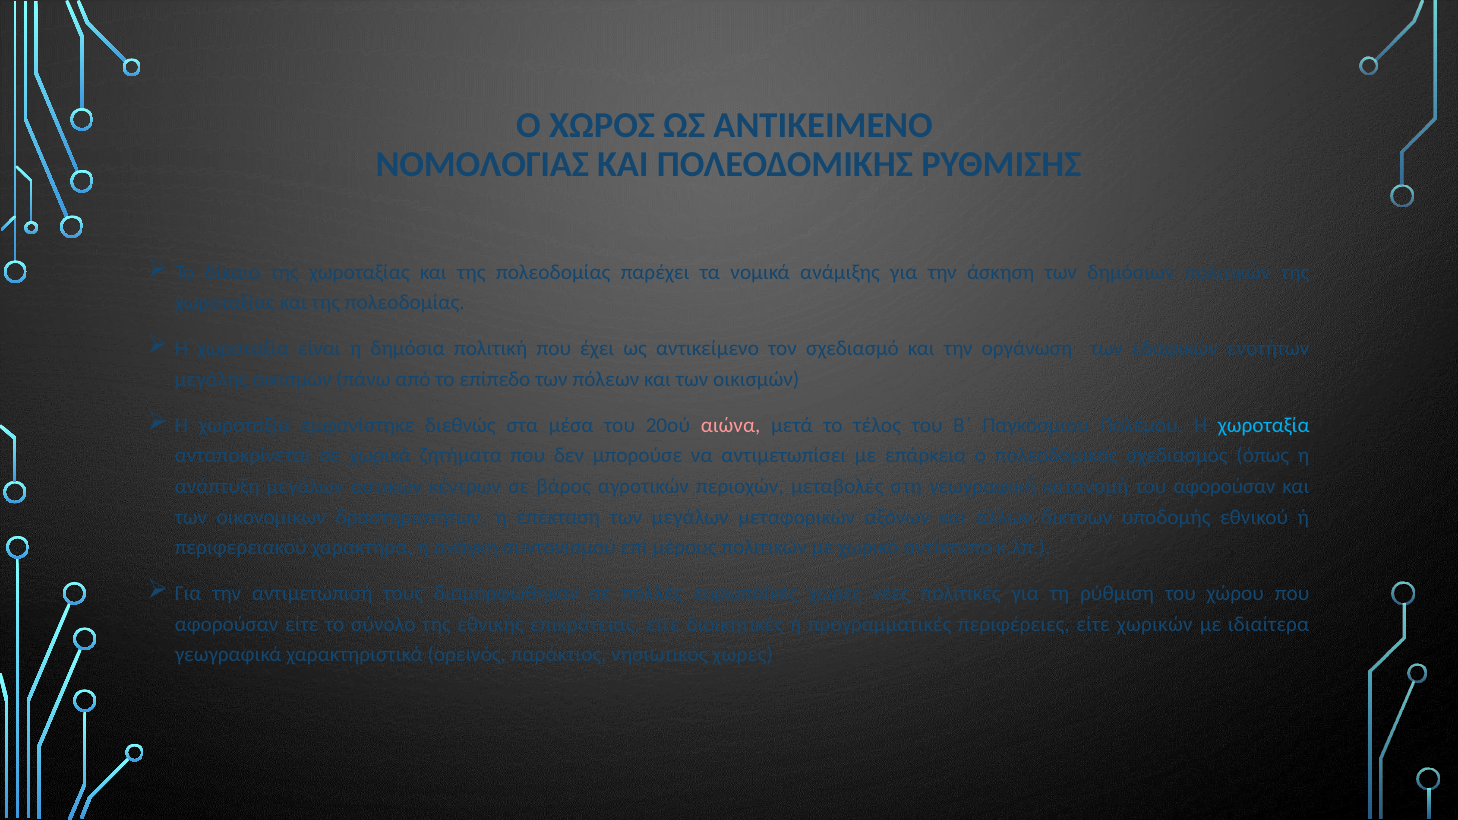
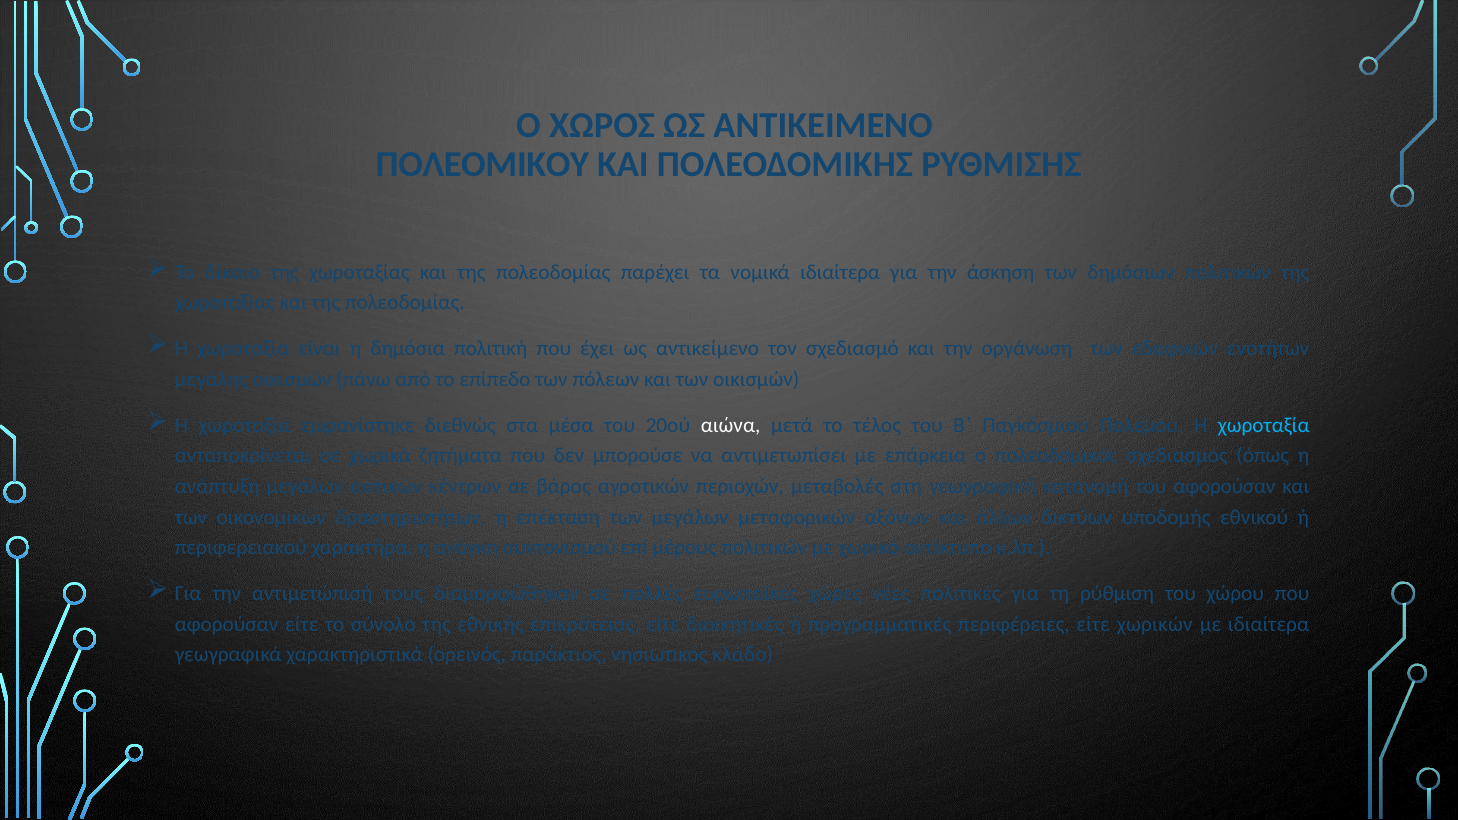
ΝΟΜΟΛΟΓΙΑΣ: ΝΟΜΟΛΟΓΙΑΣ -> ΠΟΛΕΟΜΙΚΟΥ
νομικά ανάμιξης: ανάμιξης -> ιδιαίτερα
αιώνα colour: pink -> white
νησιωτικός χώρες: χώρες -> κλάδο
